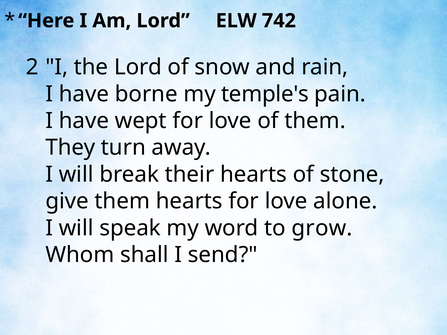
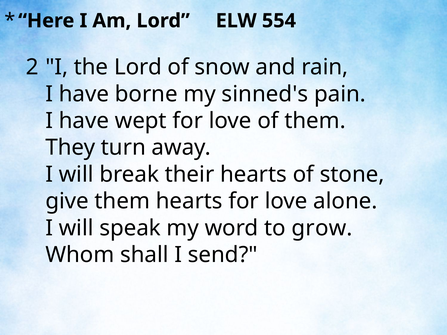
742: 742 -> 554
temple's: temple's -> sinned's
